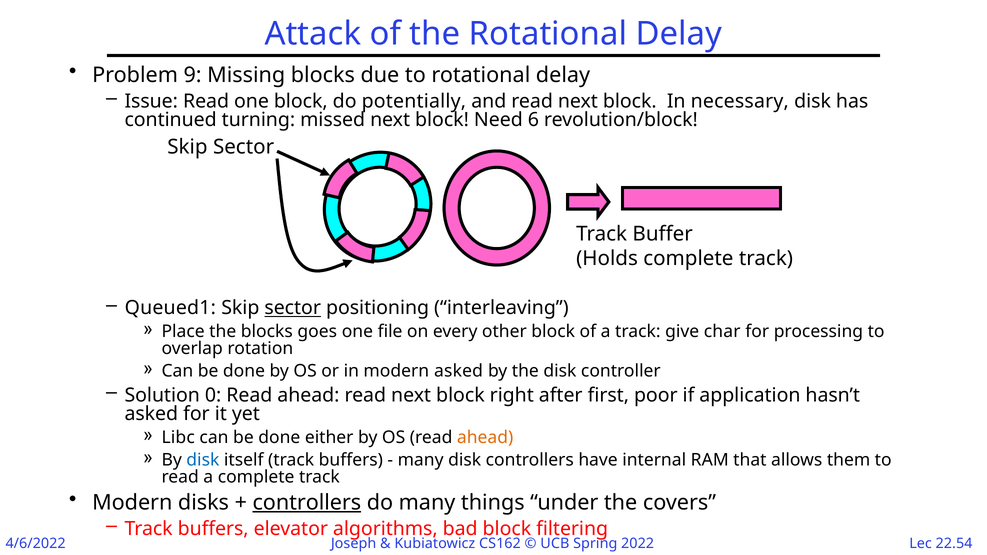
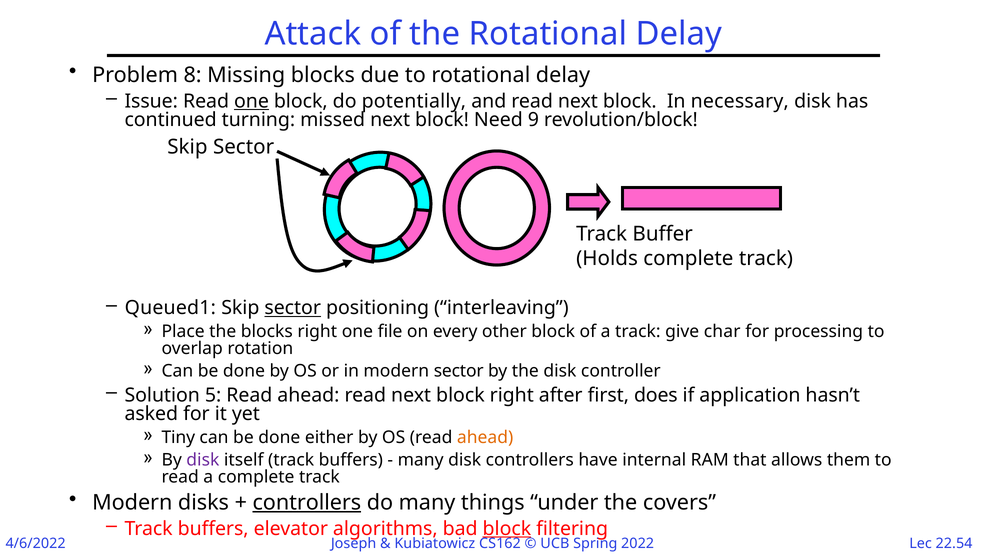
9: 9 -> 8
one at (251, 101) underline: none -> present
6: 6 -> 9
blocks goes: goes -> right
modern asked: asked -> sector
0: 0 -> 5
poor: poor -> does
Libc: Libc -> Tiny
disk at (203, 460) colour: blue -> purple
block at (507, 529) underline: none -> present
